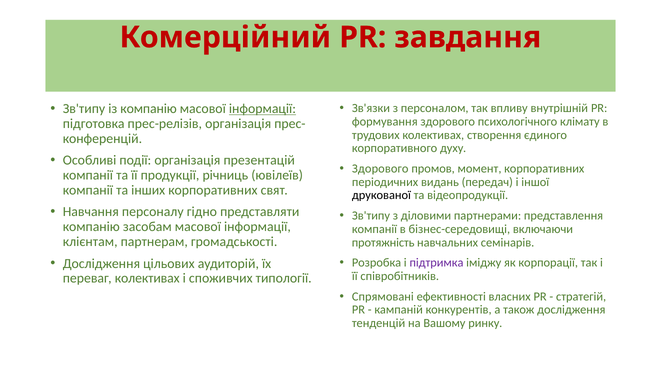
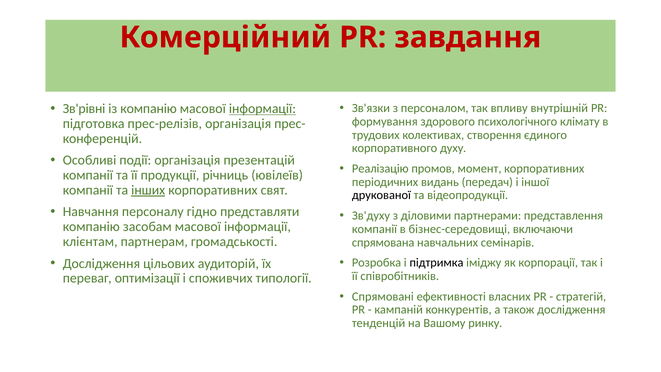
Зв'типу at (84, 109): Зв'типу -> Зв'рівні
Здорового at (380, 169): Здорового -> Реалізацію
інших underline: none -> present
Зв'типу at (371, 216): Зв'типу -> Зв'духу
протяжність: протяжність -> спрямована
підтримка colour: purple -> black
переваг колективах: колективах -> оптимізації
